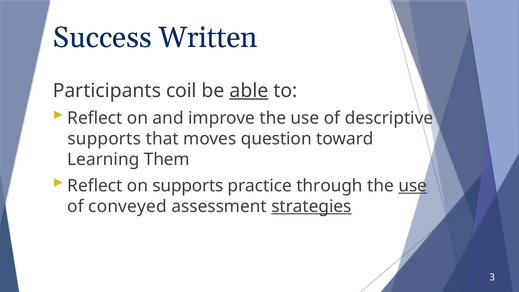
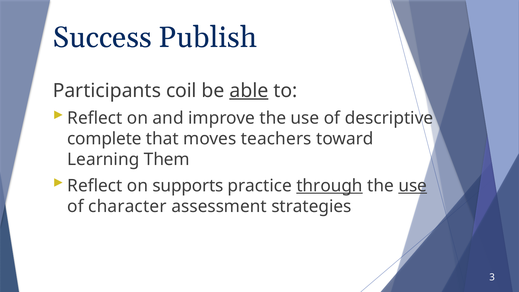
Written: Written -> Publish
supports at (104, 139): supports -> complete
question: question -> teachers
through underline: none -> present
conveyed: conveyed -> character
strategies underline: present -> none
